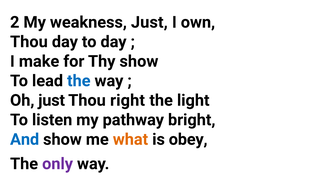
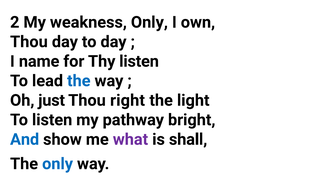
weakness Just: Just -> Only
make: make -> name
Thy show: show -> listen
what colour: orange -> purple
obey: obey -> shall
only at (58, 164) colour: purple -> blue
